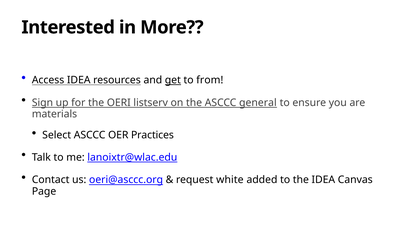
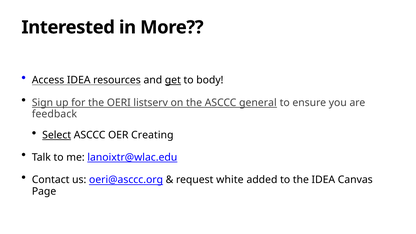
from: from -> body
materials: materials -> feedback
Select underline: none -> present
Practices: Practices -> Creating
